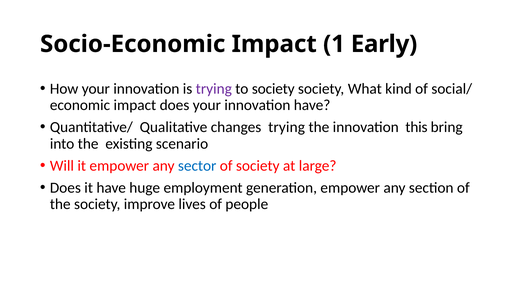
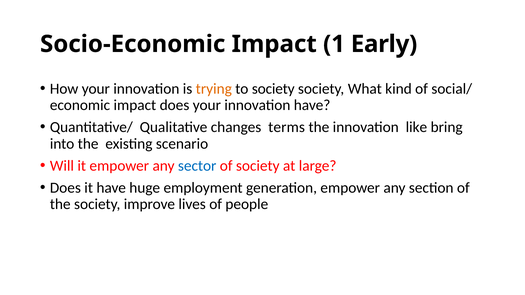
trying at (214, 89) colour: purple -> orange
changes trying: trying -> terms
this: this -> like
